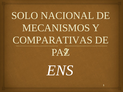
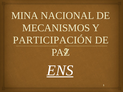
SOLO: SOLO -> MINA
COMPARATIVAS: COMPARATIVAS -> PARTICIPACIÓN
ENS underline: none -> present
